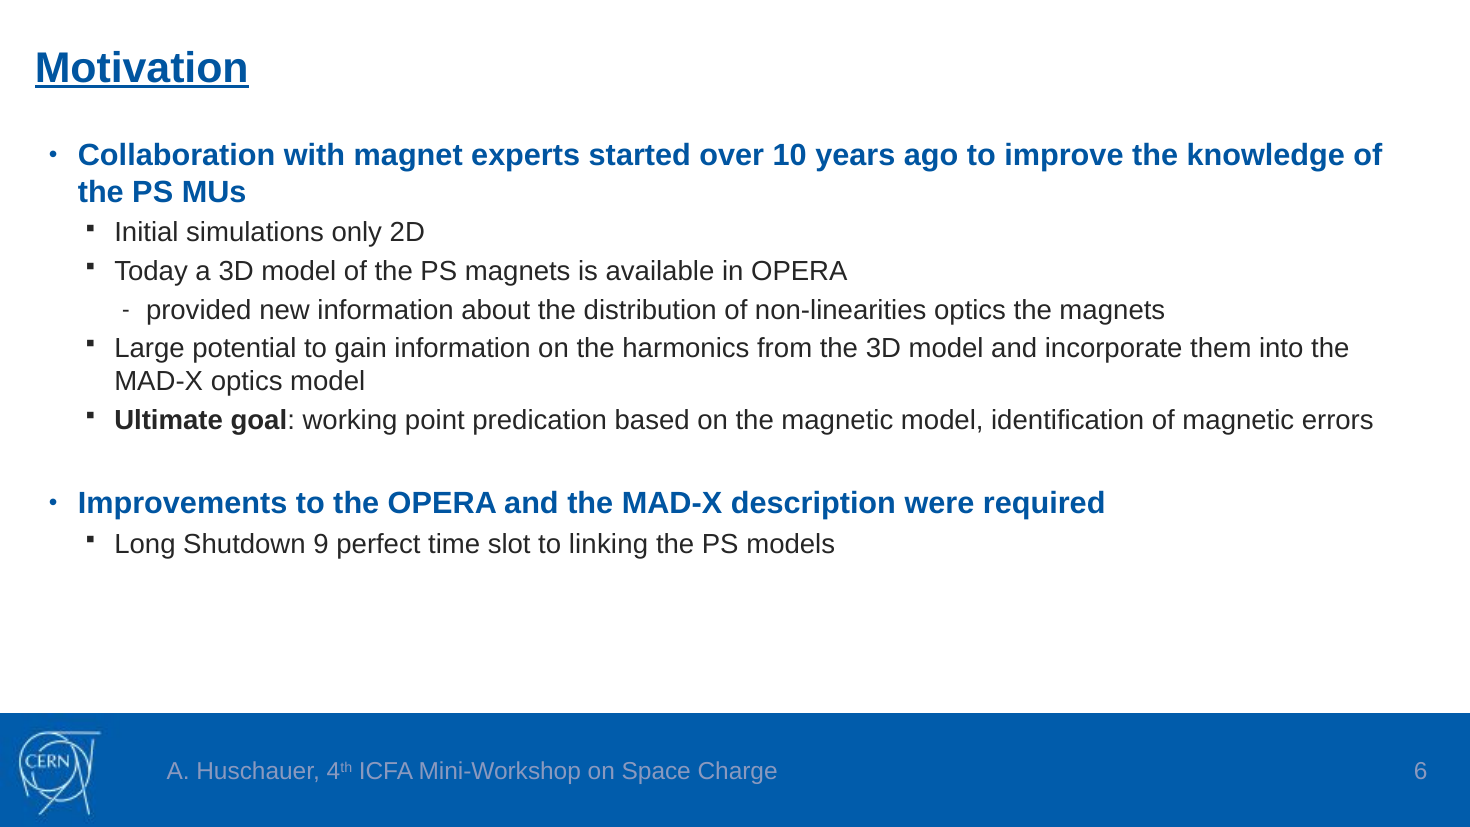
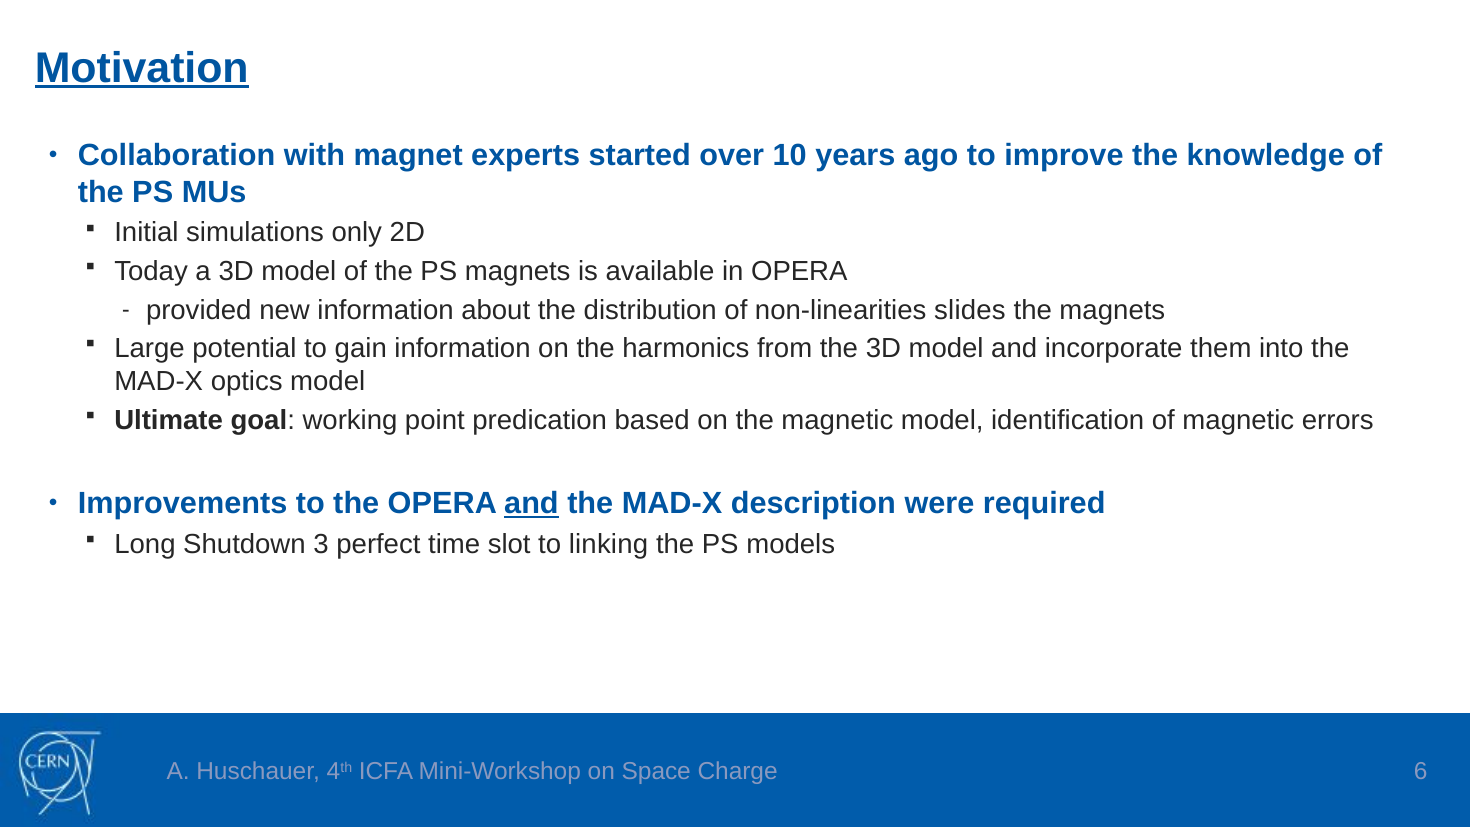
non-linearities optics: optics -> slides
and at (531, 504) underline: none -> present
9: 9 -> 3
